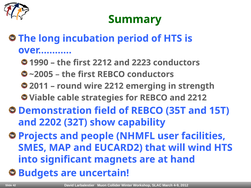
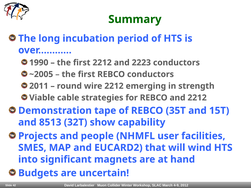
field: field -> tape
2202: 2202 -> 8513
